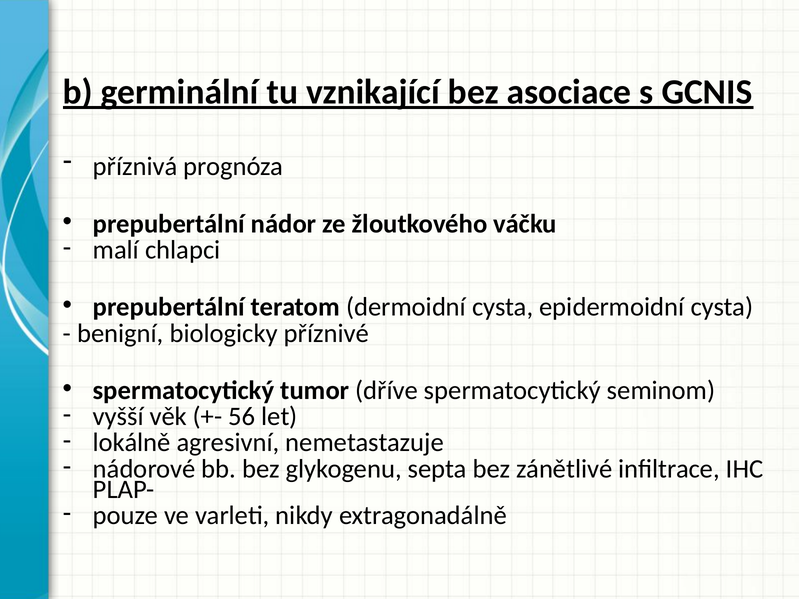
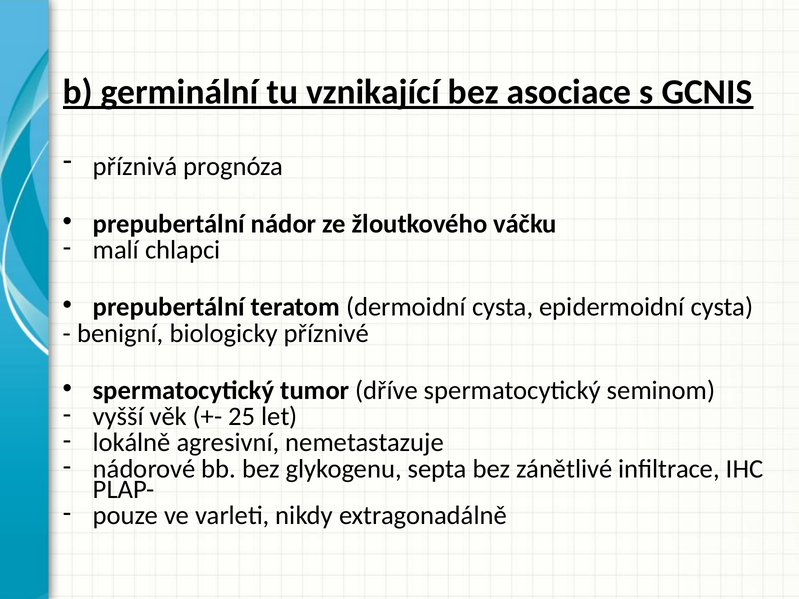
56: 56 -> 25
